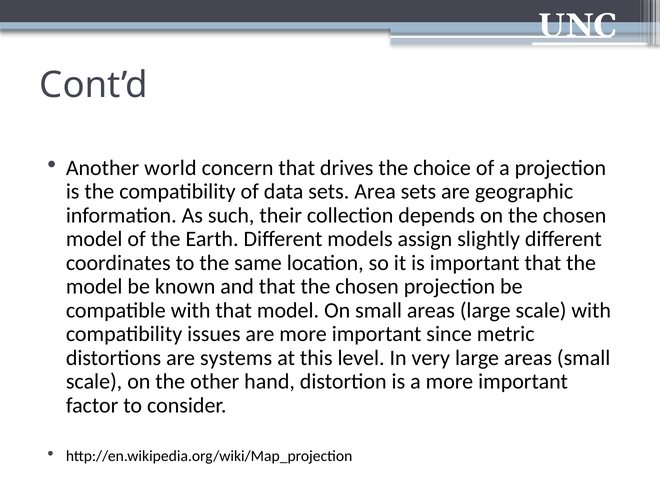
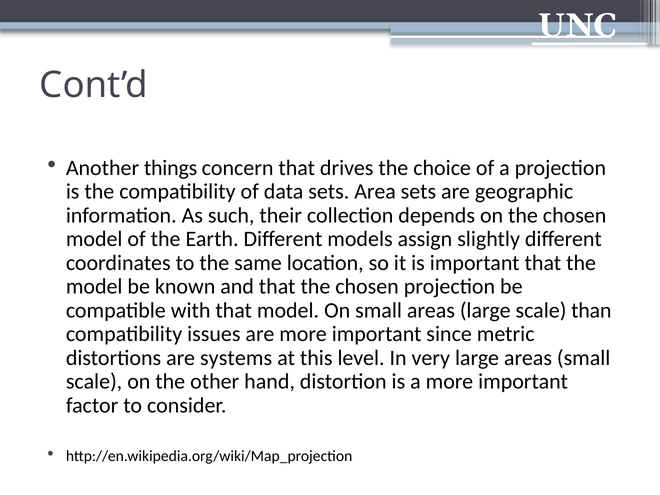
world: world -> things
scale with: with -> than
